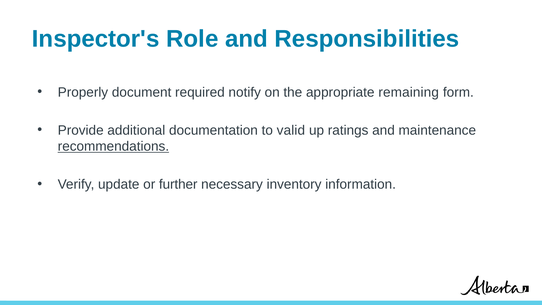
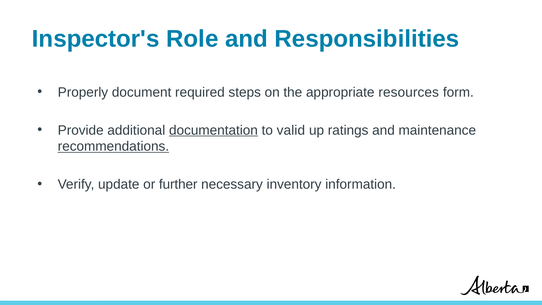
notify: notify -> steps
remaining: remaining -> resources
documentation underline: none -> present
